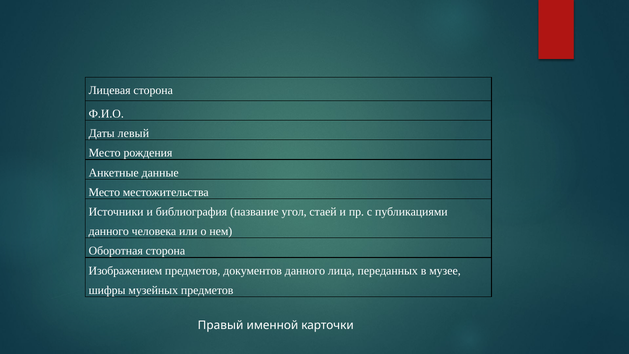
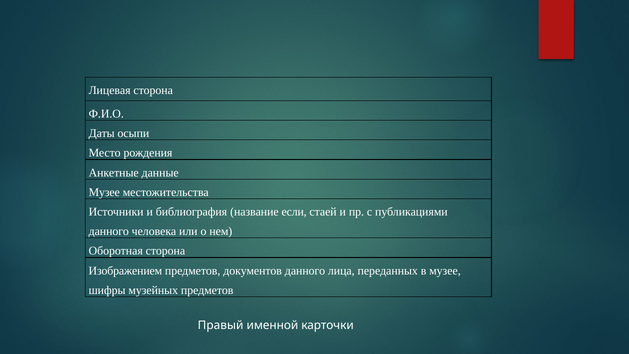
левый: левый -> осыпи
Место at (104, 192): Место -> Музее
угол: угол -> если
